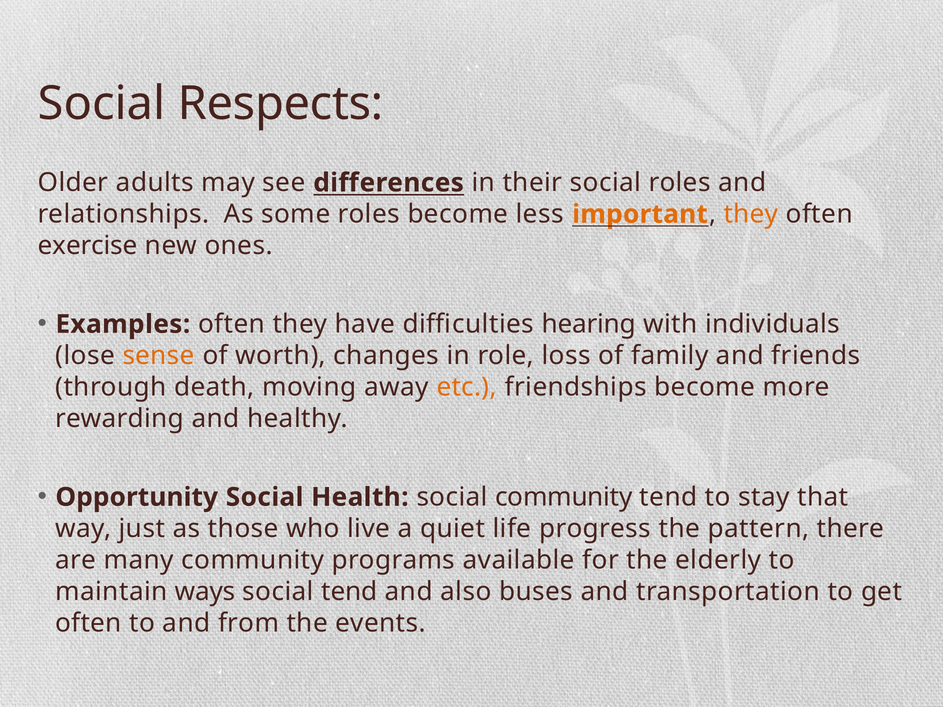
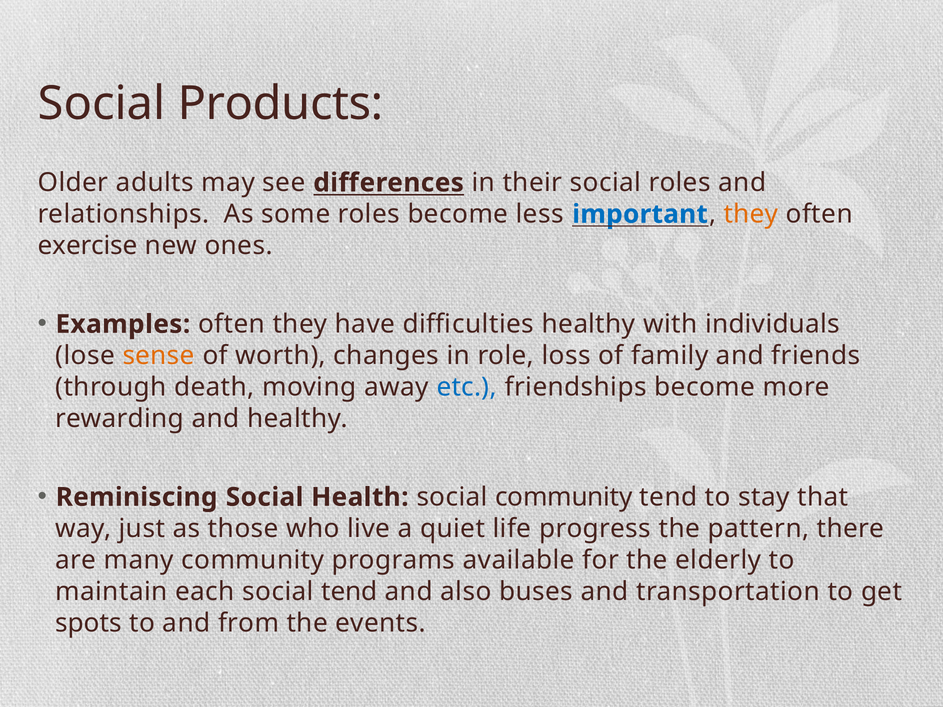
Respects: Respects -> Products
important colour: orange -> blue
difficulties hearing: hearing -> healthy
etc colour: orange -> blue
Opportunity: Opportunity -> Reminiscing
ways: ways -> each
often at (88, 623): often -> spots
